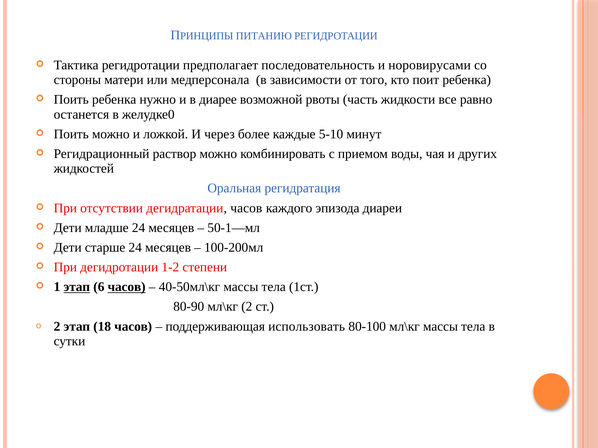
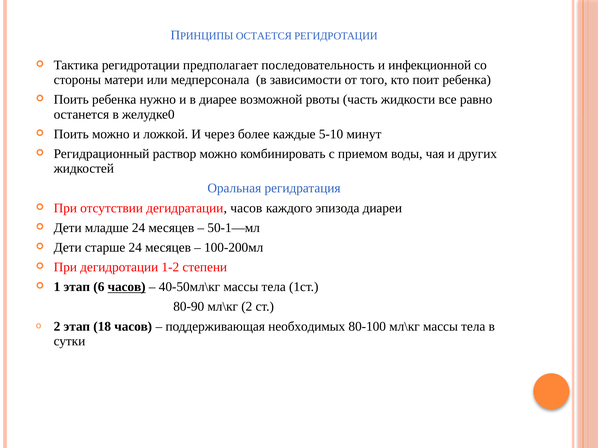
ПИТАНИЮ: ПИТАНИЮ -> ОСТАЕТСЯ
норовирусами: норовирусами -> инфекционной
этап at (77, 287) underline: present -> none
использовать: использовать -> необходимых
